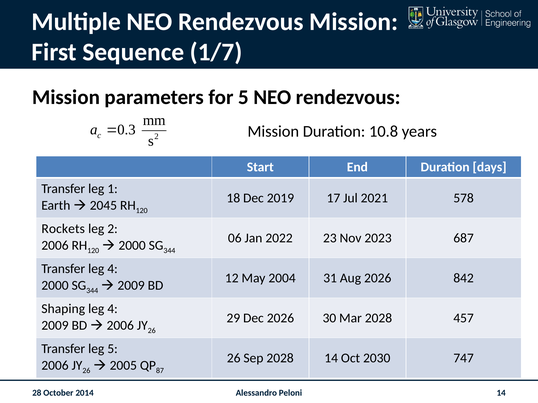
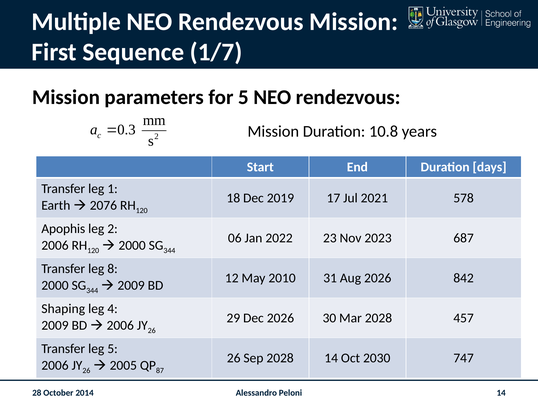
2045: 2045 -> 2076
Rockets: Rockets -> Apophis
Transfer leg 4: 4 -> 8
2004: 2004 -> 2010
